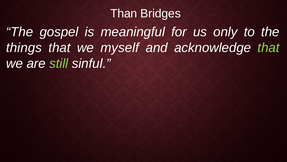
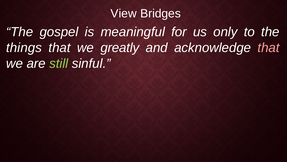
Than: Than -> View
myself: myself -> greatly
that at (269, 48) colour: light green -> pink
